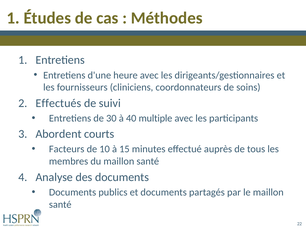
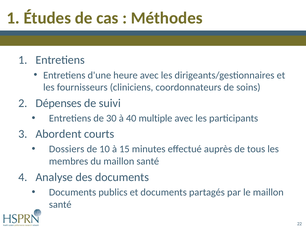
Effectués: Effectués -> Dépenses
Facteurs: Facteurs -> Dossiers
